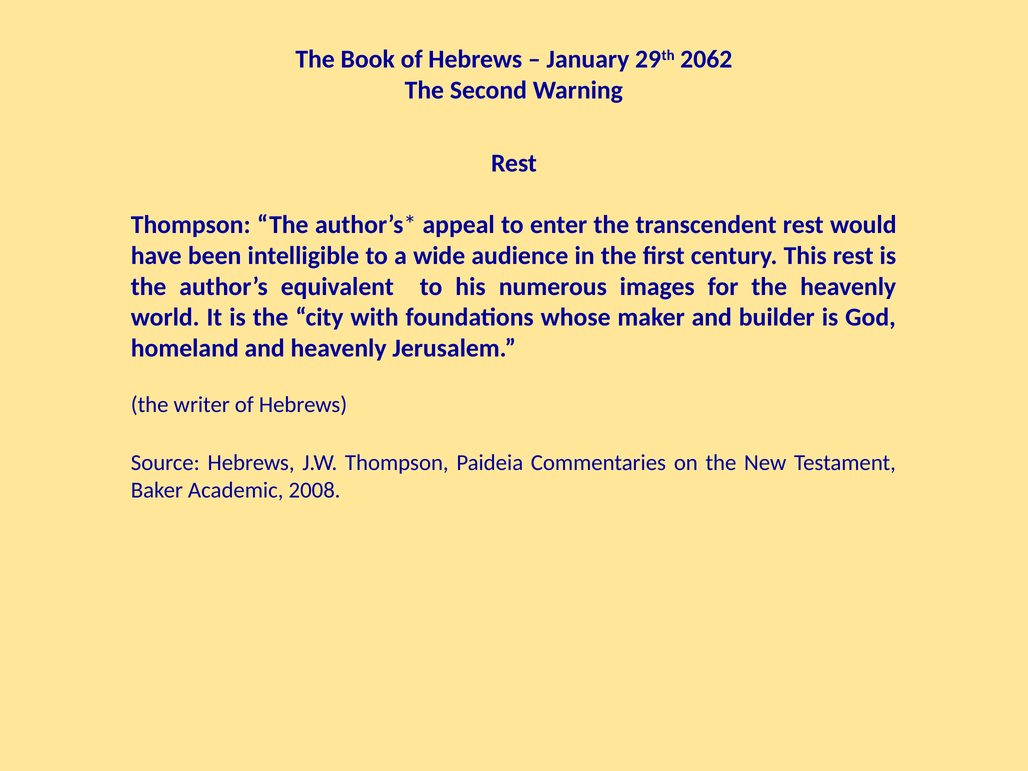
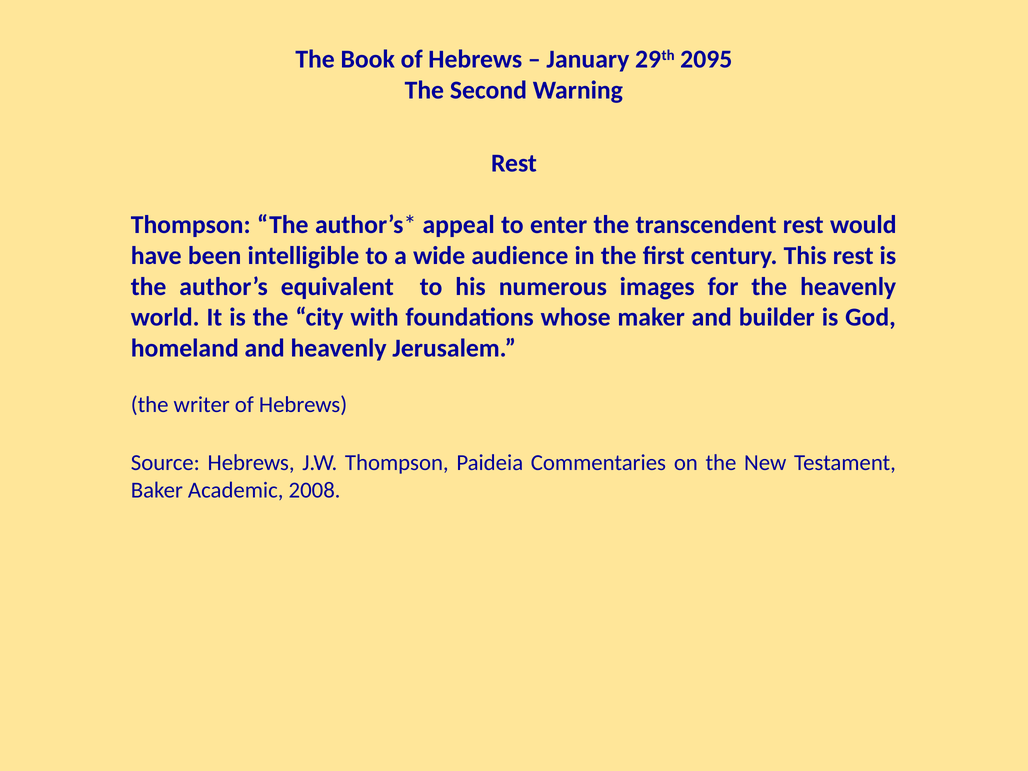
2062: 2062 -> 2095
